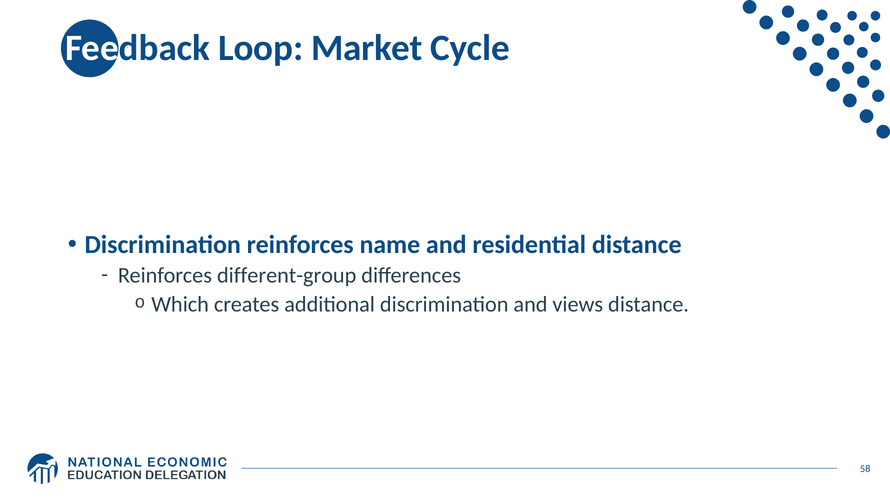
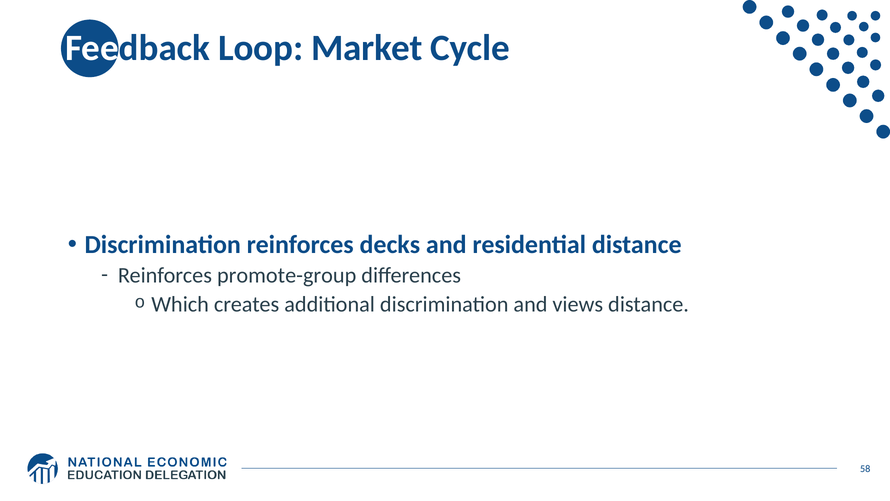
name: name -> decks
different-group: different-group -> promote-group
